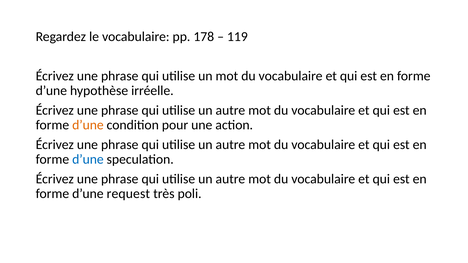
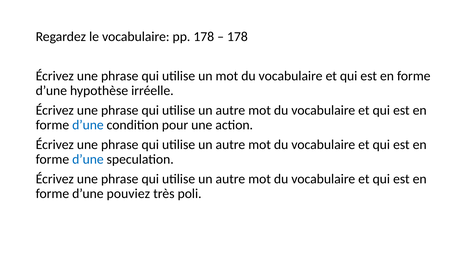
119 at (237, 37): 119 -> 178
d’une at (88, 125) colour: orange -> blue
request: request -> pouviez
